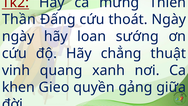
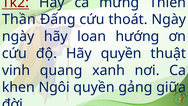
sướng: sướng -> hướng
Hãy chẳng: chẳng -> quyền
Gieo: Gieo -> Ngôi
